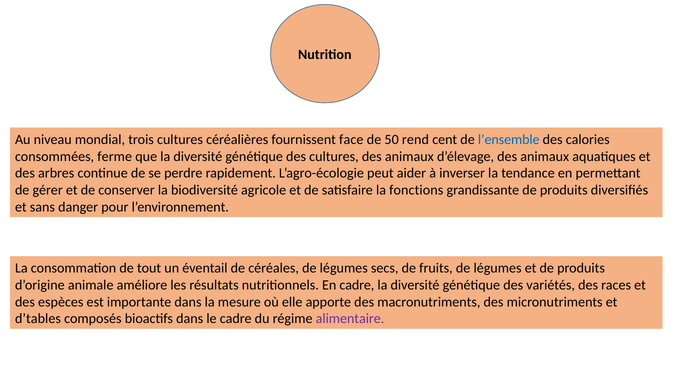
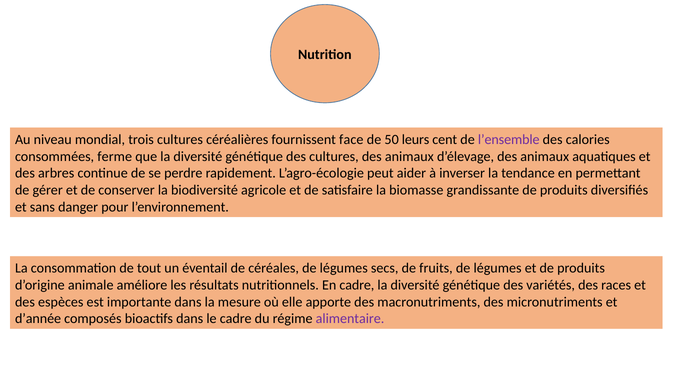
rend: rend -> leurs
l’ensemble colour: blue -> purple
fonctions: fonctions -> biomasse
d’tables: d’tables -> d’année
